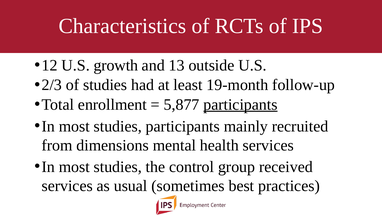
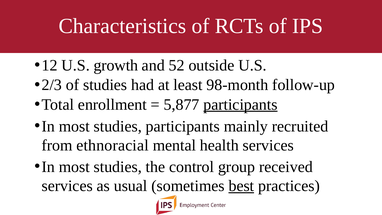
13: 13 -> 52
19-month: 19-month -> 98-month
dimensions: dimensions -> ethnoracial
best underline: none -> present
